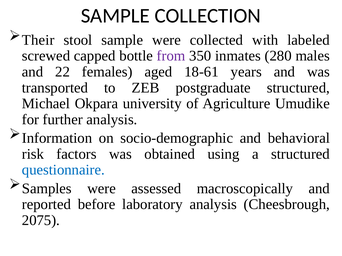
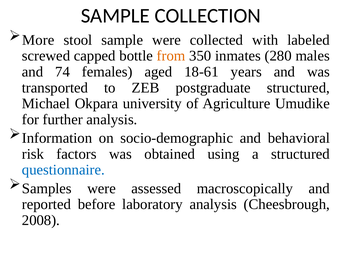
Their: Their -> More
from colour: purple -> orange
22: 22 -> 74
2075: 2075 -> 2008
